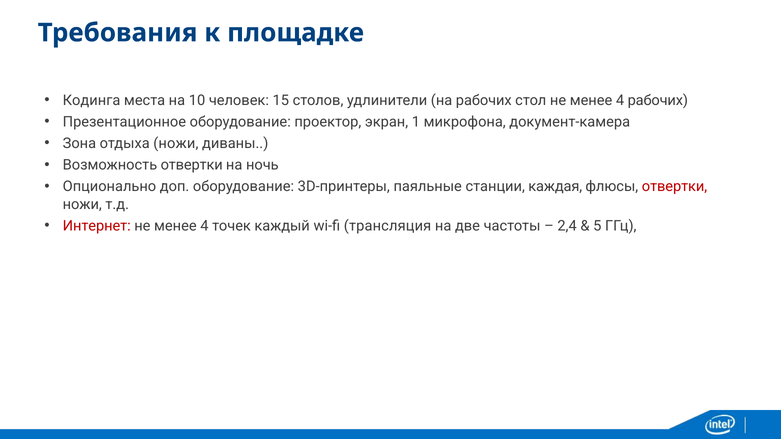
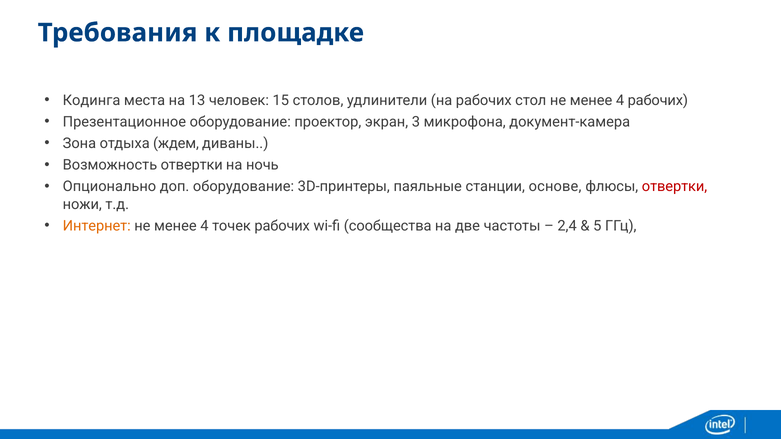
10: 10 -> 13
1: 1 -> 3
отдыха ножи: ножи -> ждем
каждая: каждая -> основе
Интернет colour: red -> orange
точек каждый: каждый -> рабочих
трансляция: трансляция -> сообщества
